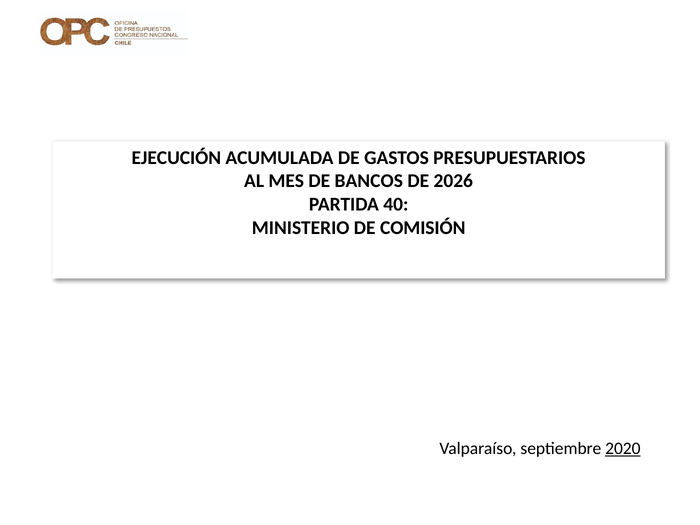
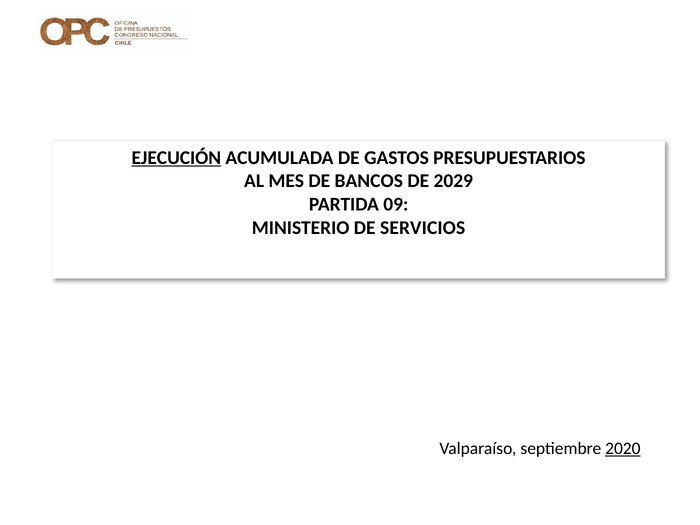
EJECUCIÓN underline: none -> present
2026: 2026 -> 2029
40: 40 -> 09
COMISIÓN: COMISIÓN -> SERVICIOS
